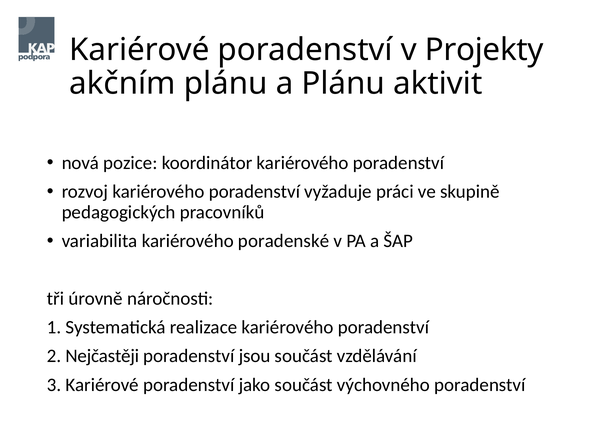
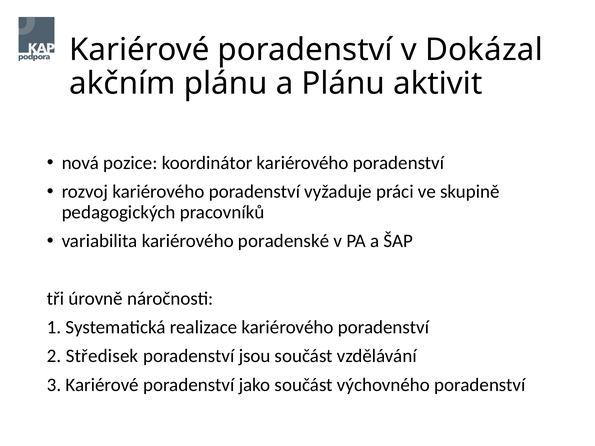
Projekty: Projekty -> Dokázal
Nejčastěji: Nejčastěji -> Středisek
